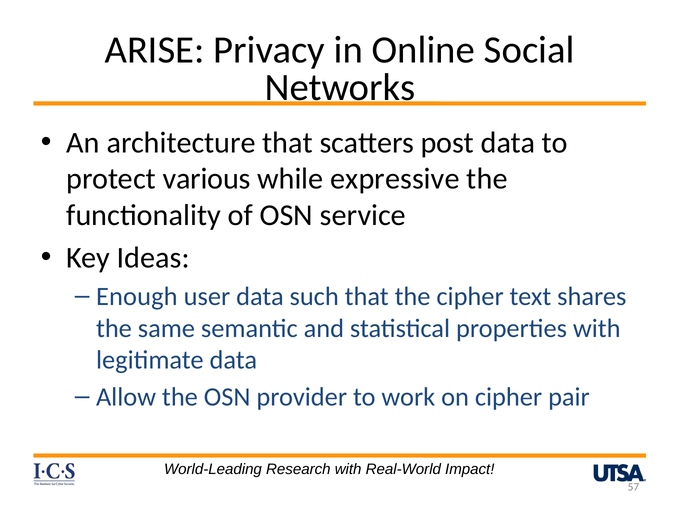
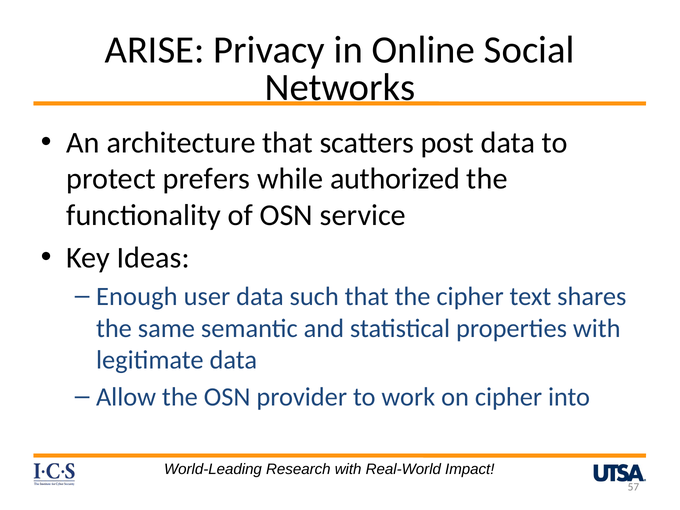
various: various -> prefers
expressive: expressive -> authorized
pair: pair -> into
